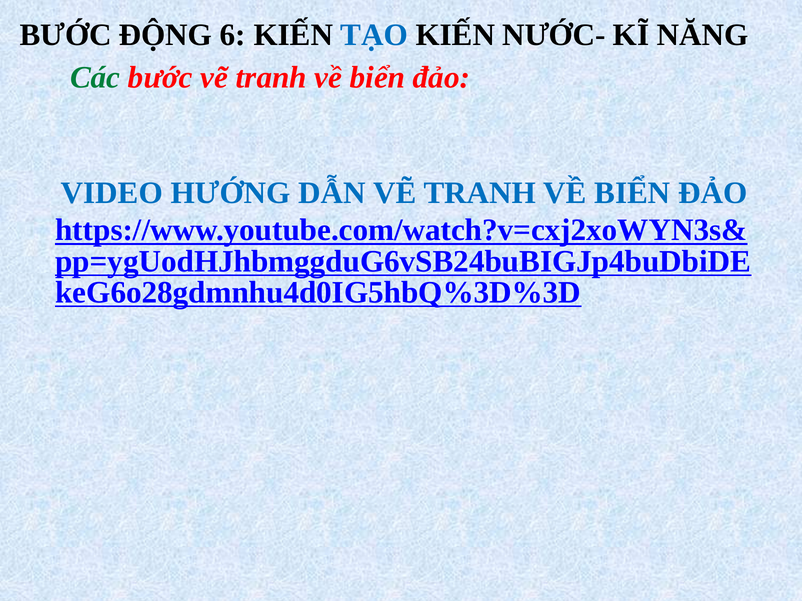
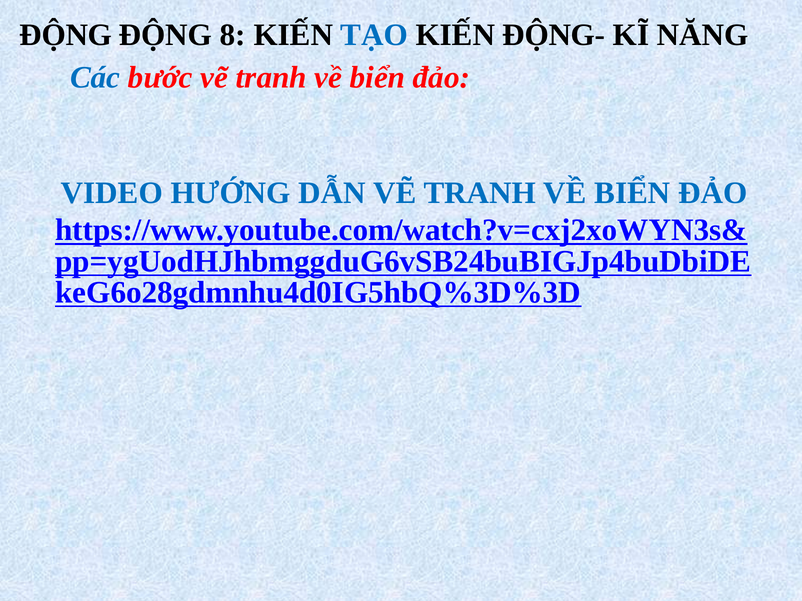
BƯỚC at (66, 35): BƯỚC -> ĐỘNG
6: 6 -> 8
NƯỚC-: NƯỚC- -> ĐỘNG-
Các colour: green -> blue
